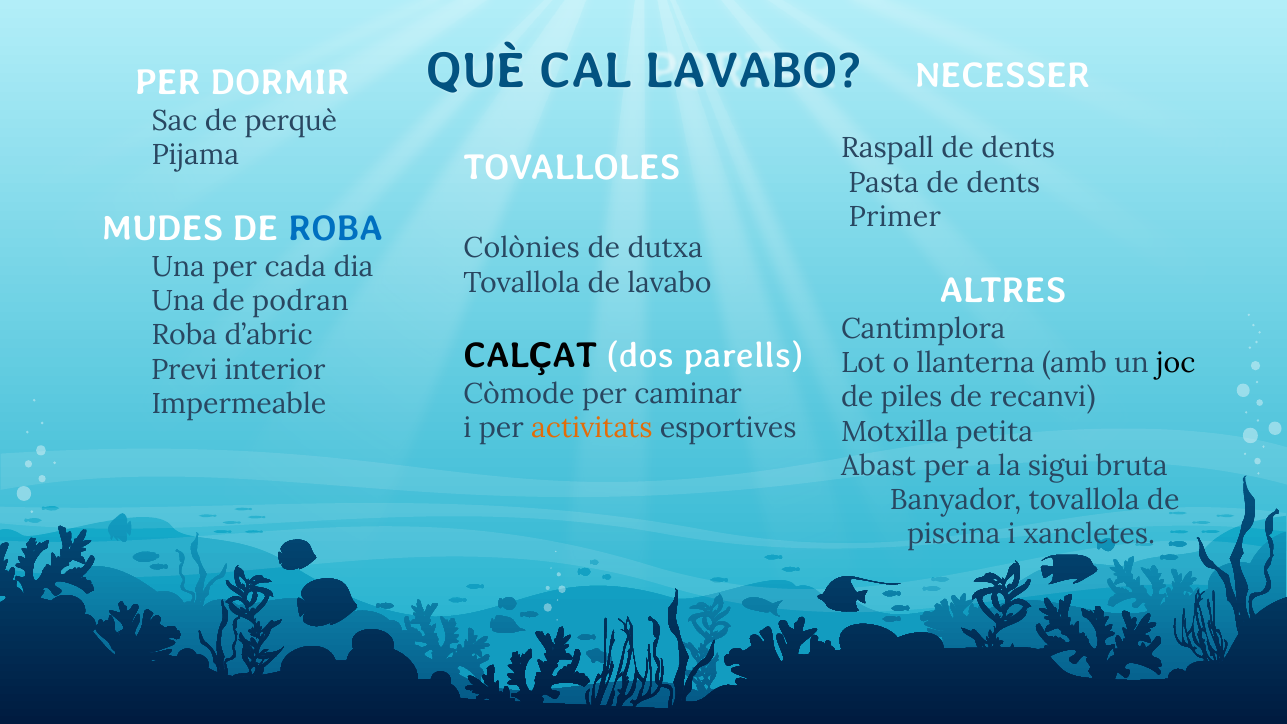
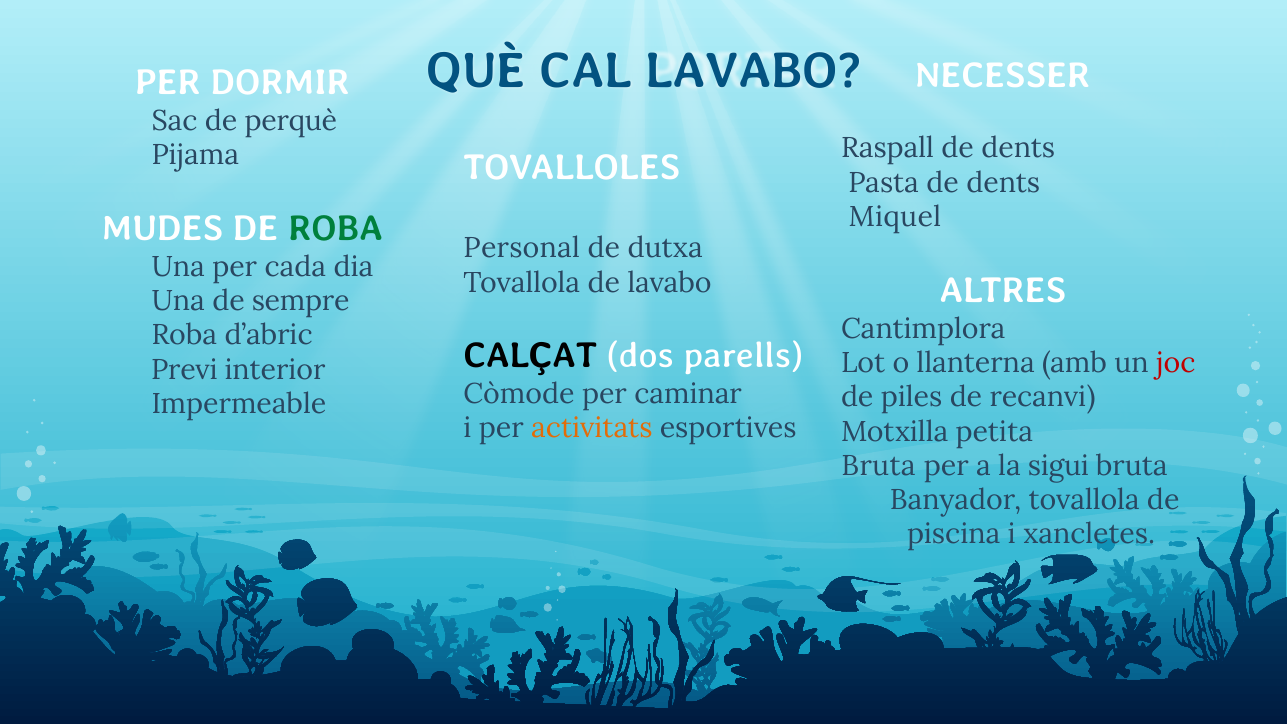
Primer: Primer -> Miquel
ROBA at (336, 229) colour: blue -> green
Colònies: Colònies -> Personal
podran: podran -> sempre
joc colour: black -> red
Abast at (879, 466): Abast -> Bruta
